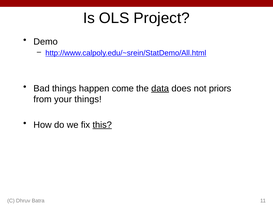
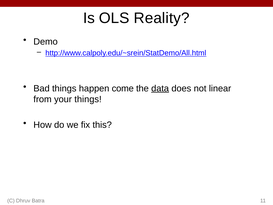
Project: Project -> Reality
priors: priors -> linear
this underline: present -> none
